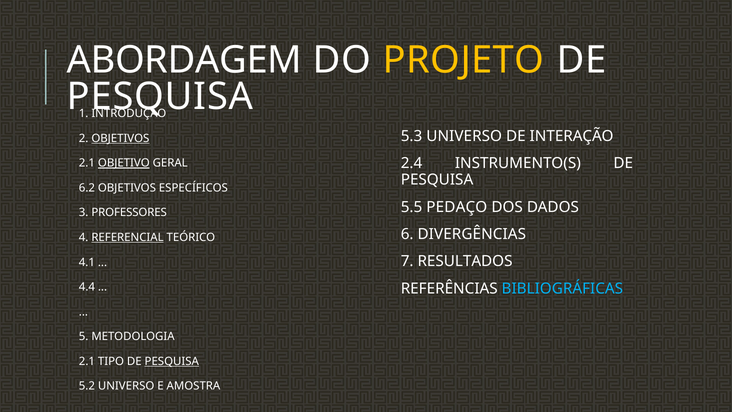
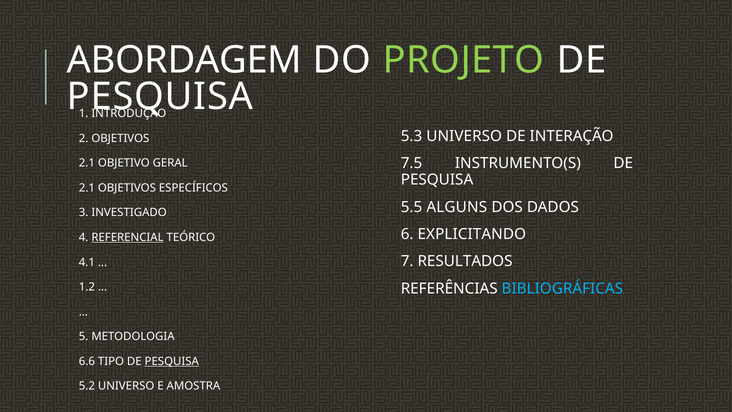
PROJETO colour: yellow -> light green
OBJETIVOS at (120, 138) underline: present -> none
2.4: 2.4 -> 7.5
OBJETIVO underline: present -> none
6.2 at (87, 188): 6.2 -> 2.1
PEDAÇO: PEDAÇO -> ALGUNS
PROFESSORES: PROFESSORES -> INVESTIGADO
DIVERGÊNCIAS: DIVERGÊNCIAS -> EXPLICITANDO
4.4: 4.4 -> 1.2
2.1 at (87, 361): 2.1 -> 6.6
